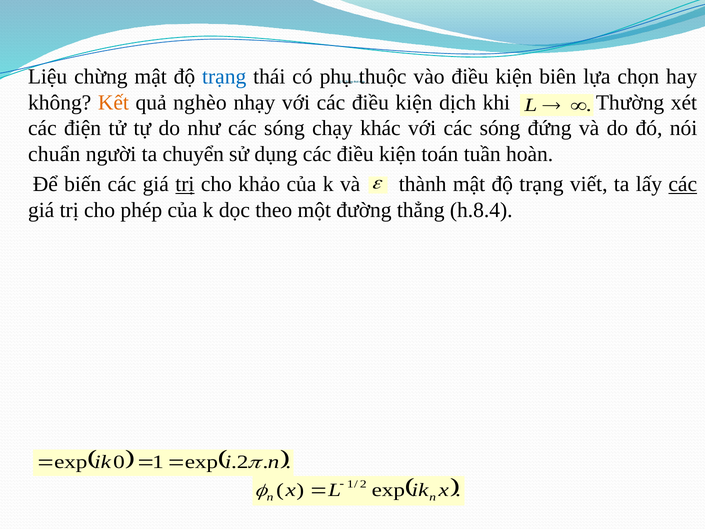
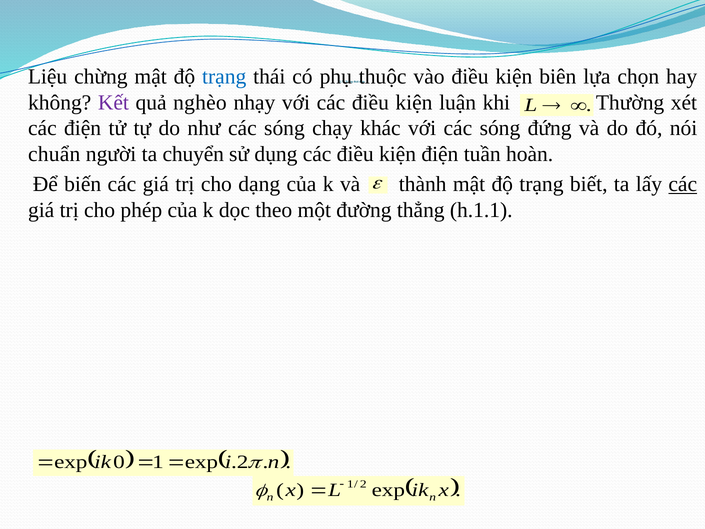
Kết colour: orange -> purple
dịch: dịch -> luận
kiện toán: toán -> điện
trị at (185, 184) underline: present -> none
khảo: khảo -> dạng
viết: viết -> biết
h.8.4: h.8.4 -> h.1.1
